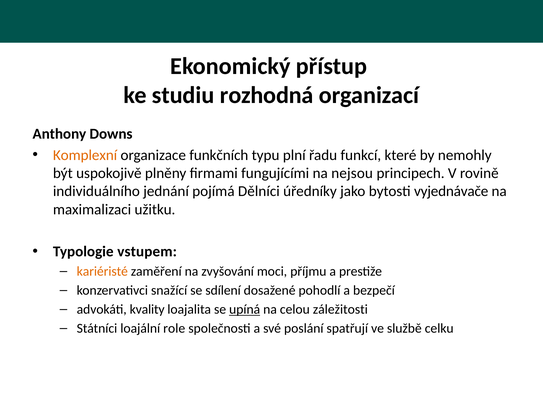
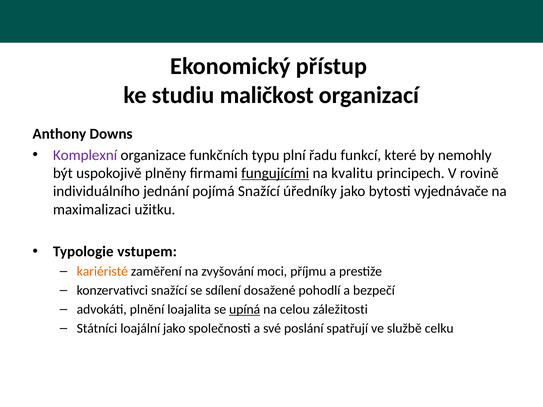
rozhodná: rozhodná -> maličkost
Komplexní colour: orange -> purple
fungujícími underline: none -> present
nejsou: nejsou -> kvalitu
pojímá Dělníci: Dělníci -> Snažící
kvality: kvality -> plnění
loajální role: role -> jako
